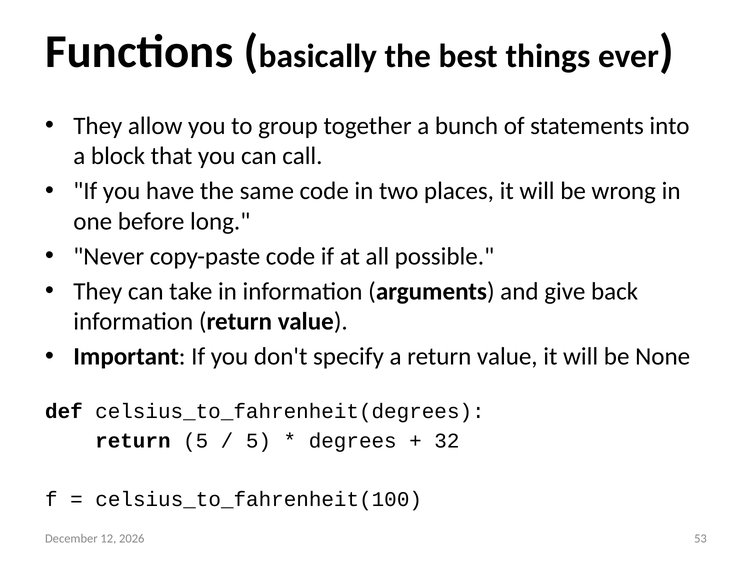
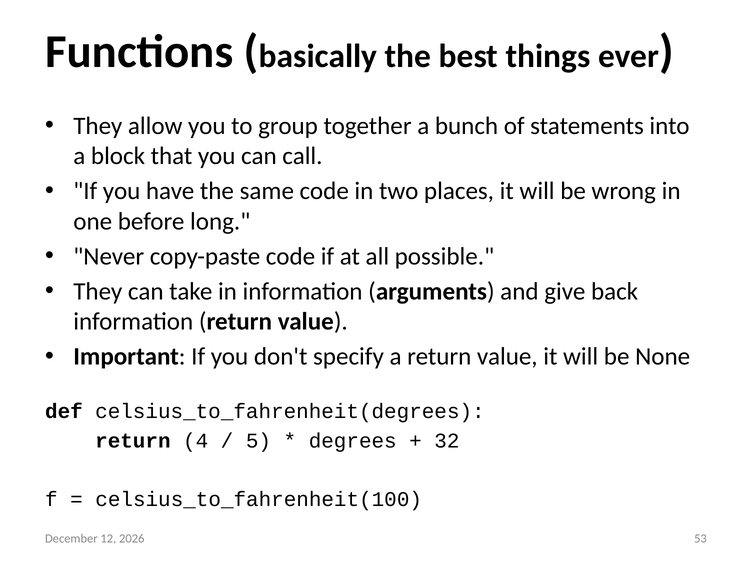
return 5: 5 -> 4
